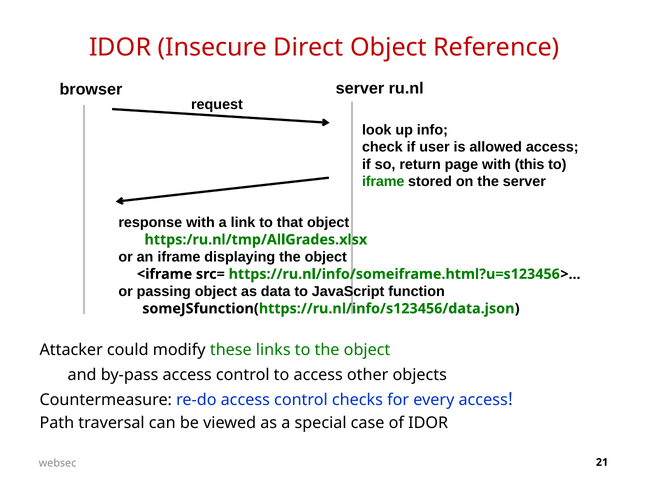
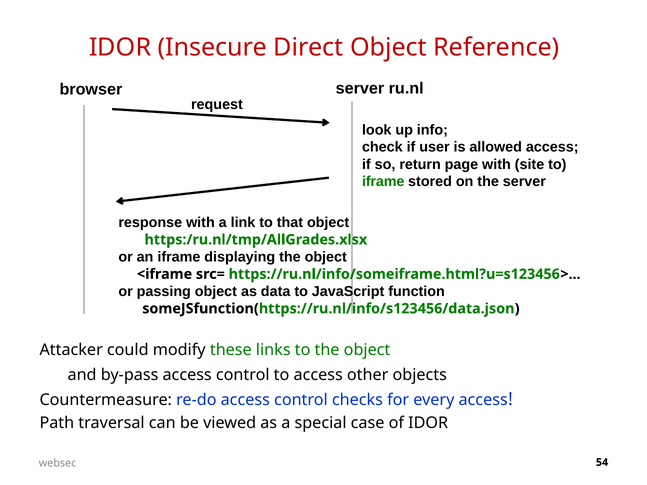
this: this -> site
21: 21 -> 54
